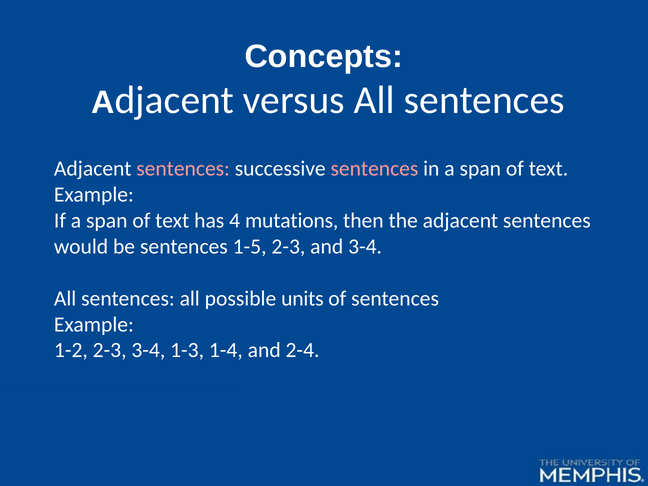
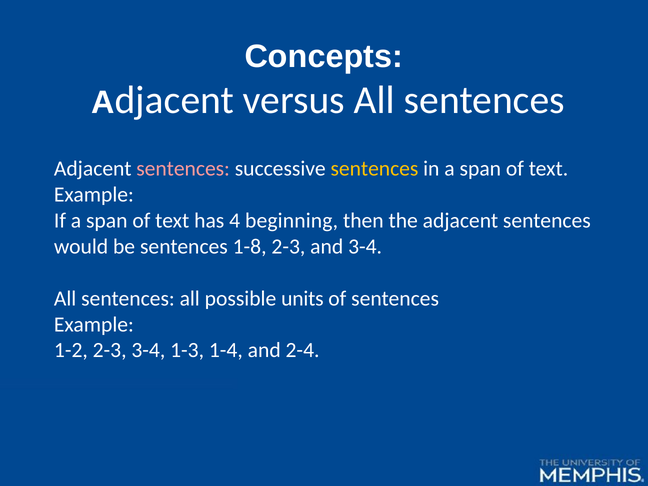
sentences at (374, 169) colour: pink -> yellow
mutations: mutations -> beginning
1-5: 1-5 -> 1-8
